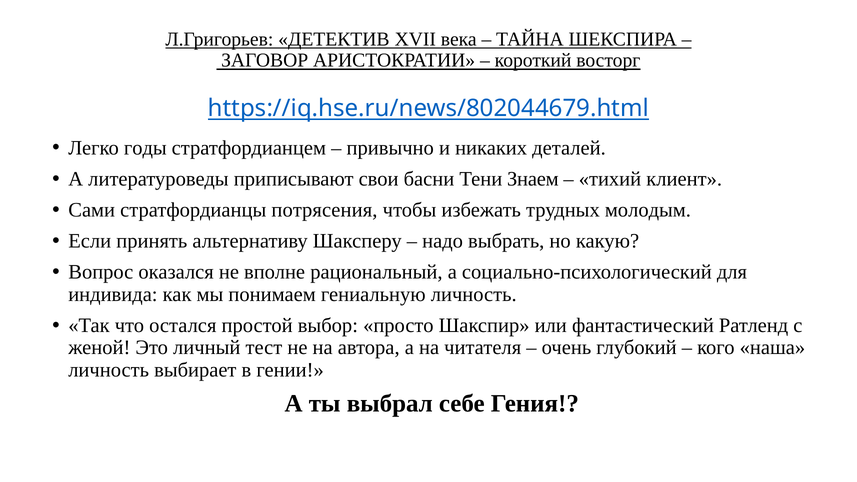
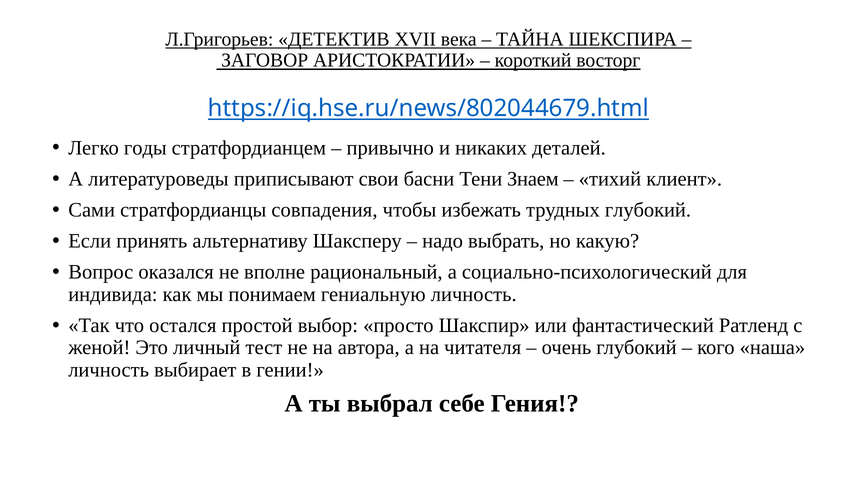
потрясения: потрясения -> совпадения
трудных молодым: молодым -> глубокий
